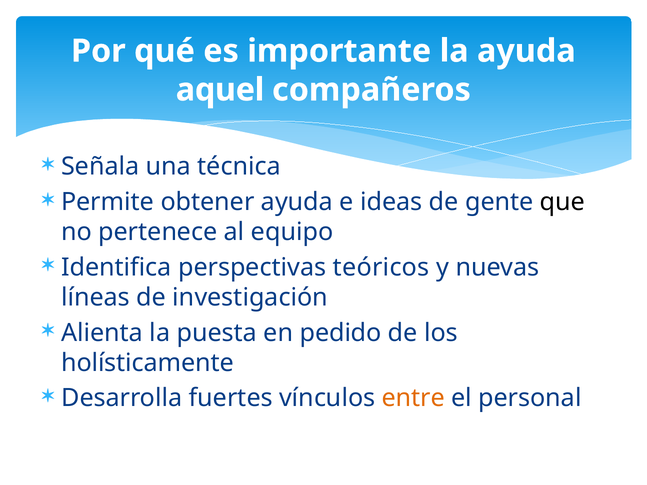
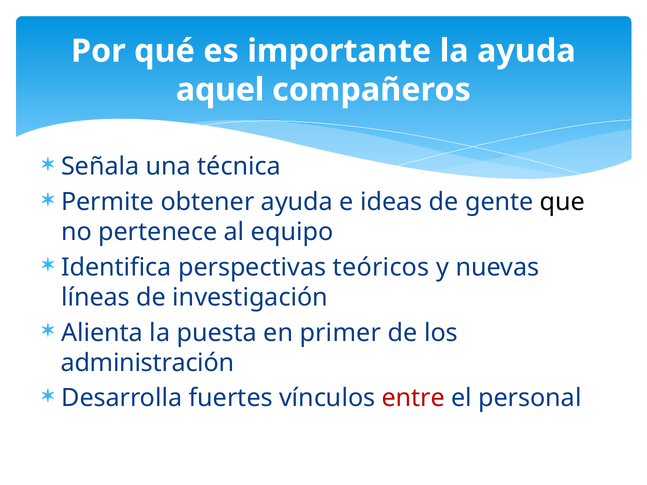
pedido: pedido -> primer
holísticamente: holísticamente -> administración
entre colour: orange -> red
